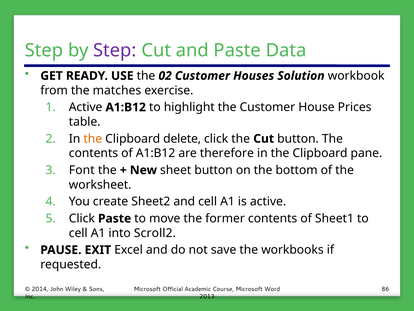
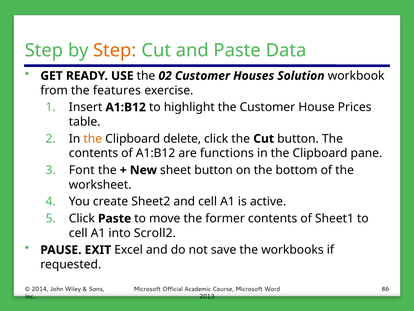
Step at (115, 50) colour: purple -> orange
matches: matches -> features
Active at (86, 107): Active -> Insert
therefore: therefore -> functions
